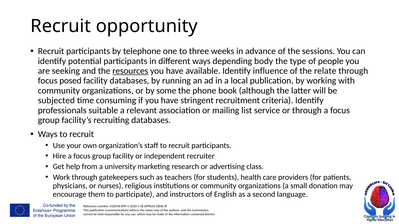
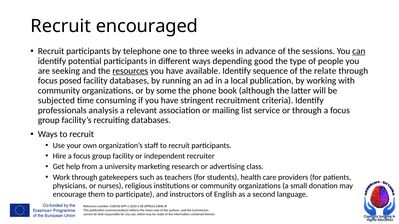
opportunity: opportunity -> encouraged
can underline: none -> present
body: body -> good
influence: influence -> sequence
suitable: suitable -> analysis
